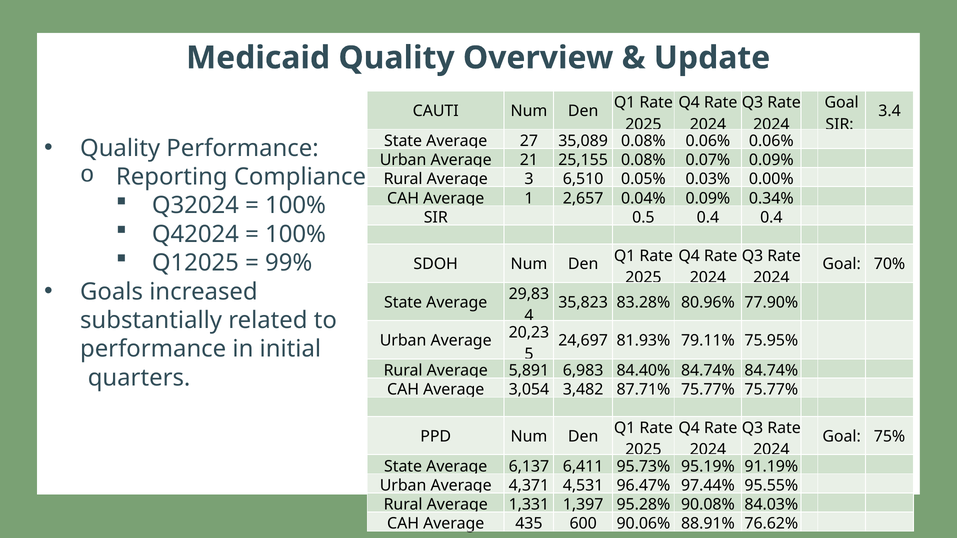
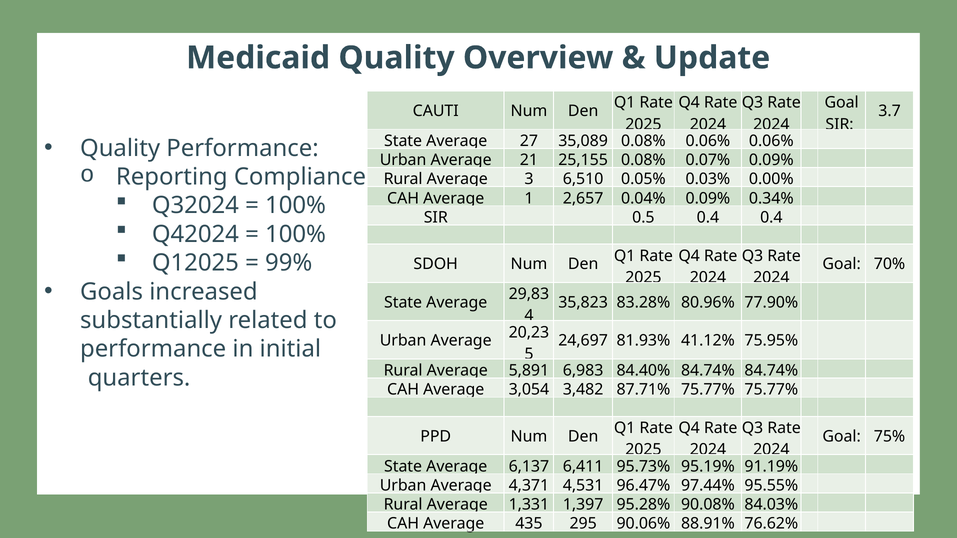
3.4: 3.4 -> 3.7
79.11%: 79.11% -> 41.12%
600: 600 -> 295
